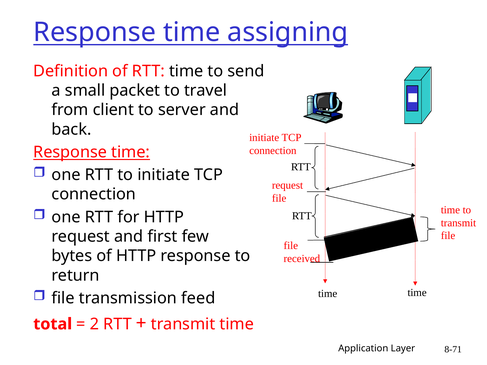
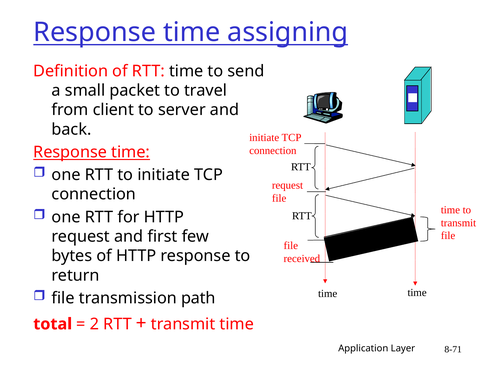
feed: feed -> path
